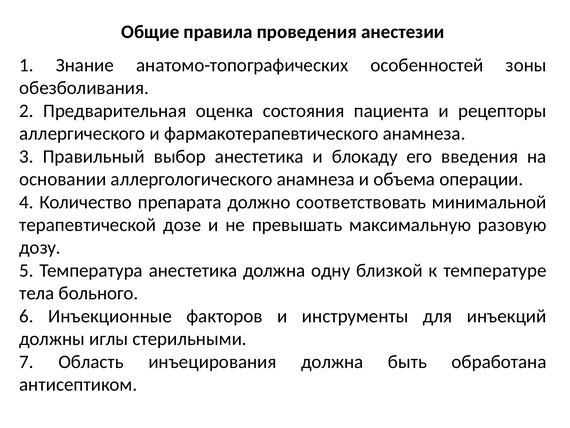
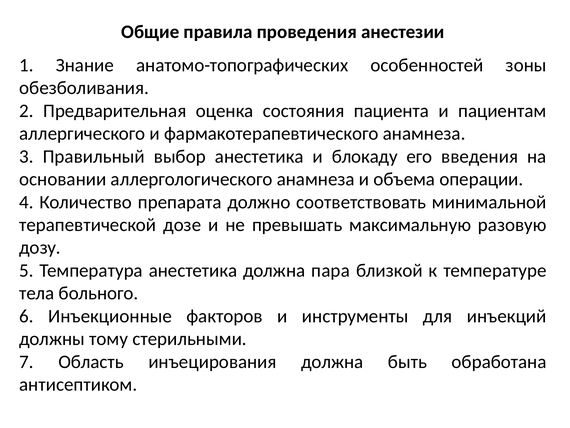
рецепторы: рецепторы -> пациентам
одну: одну -> пара
иглы: иглы -> тому
